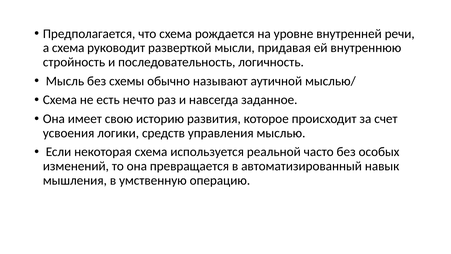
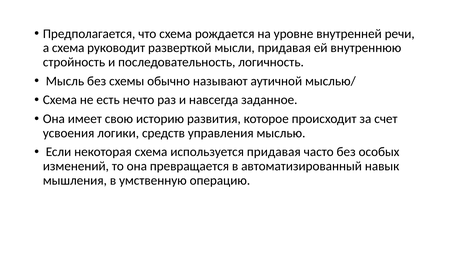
используется реальной: реальной -> придавая
